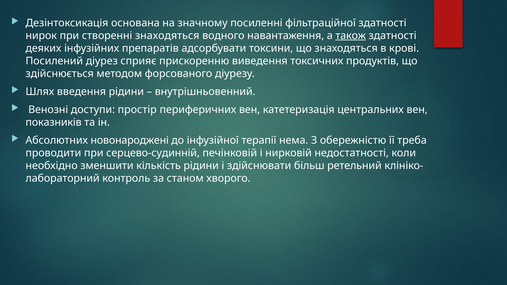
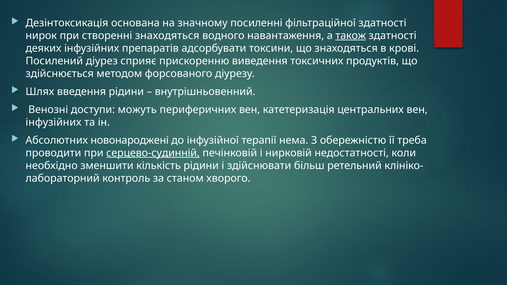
простір: простір -> можуть
показників at (54, 122): показників -> інфузійних
серцево-судинній underline: none -> present
